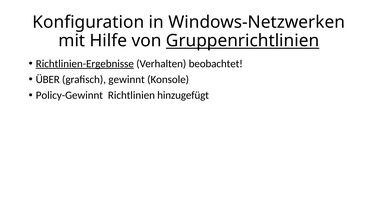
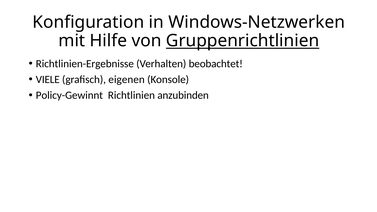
Richtlinien-Ergebnisse underline: present -> none
ÜBER: ÜBER -> VIELE
gewinnt: gewinnt -> eigenen
hinzugefügt: hinzugefügt -> anzubinden
